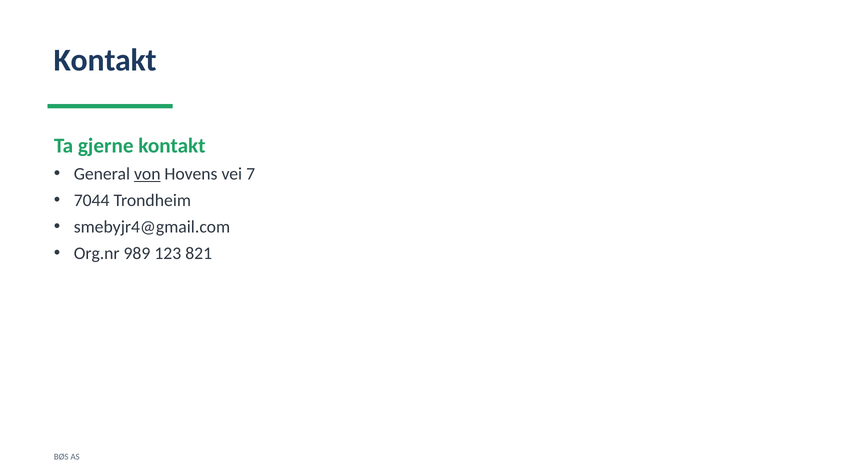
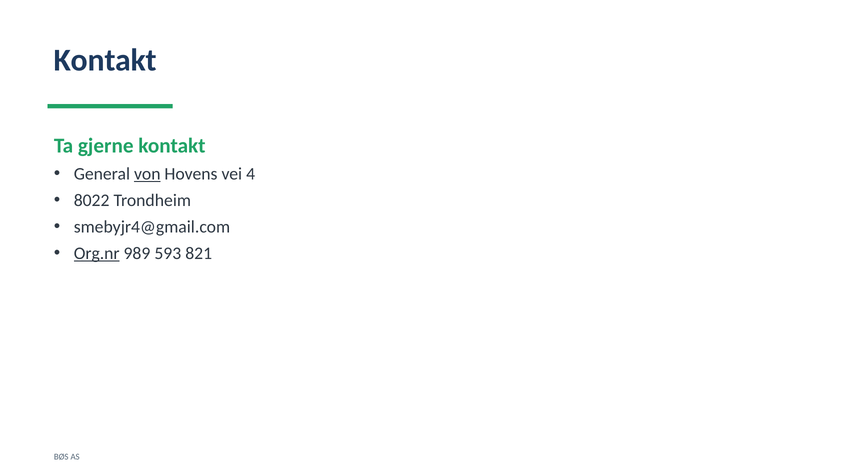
7: 7 -> 4
7044: 7044 -> 8022
Org.nr underline: none -> present
123: 123 -> 593
